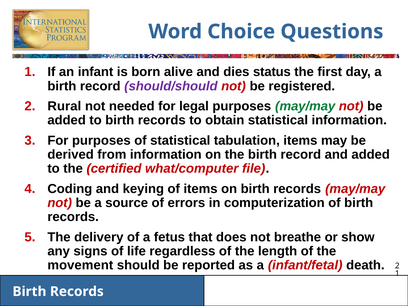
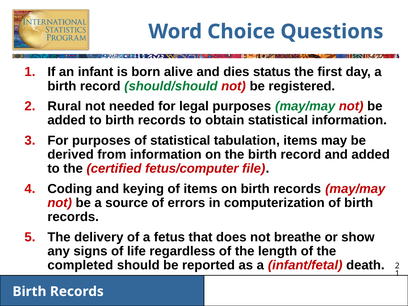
should/should colour: purple -> green
what/computer: what/computer -> fetus/computer
movement: movement -> completed
